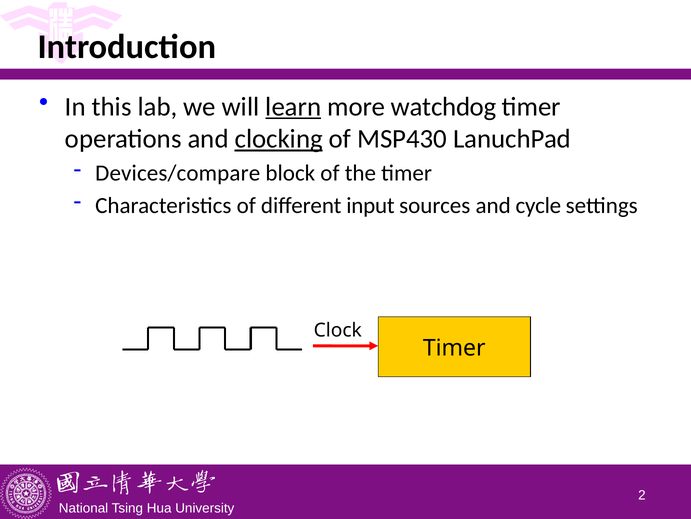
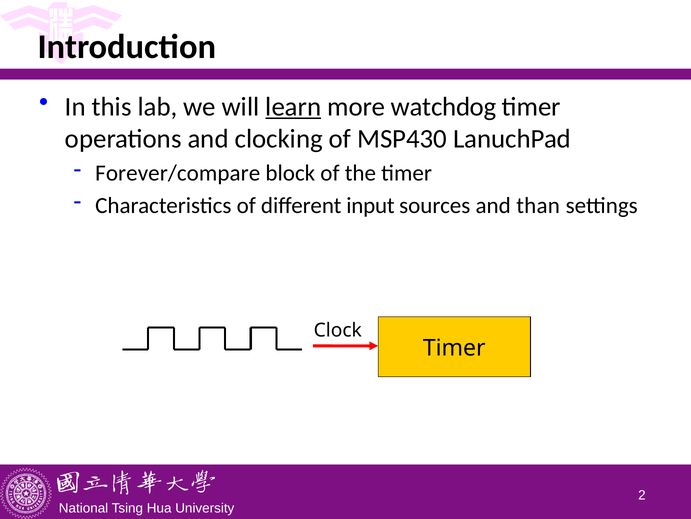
clocking underline: present -> none
Devices/compare: Devices/compare -> Forever/compare
cycle: cycle -> than
